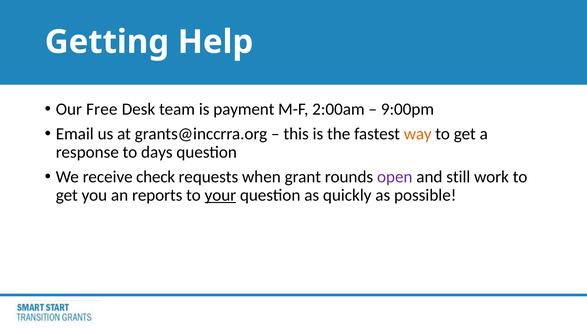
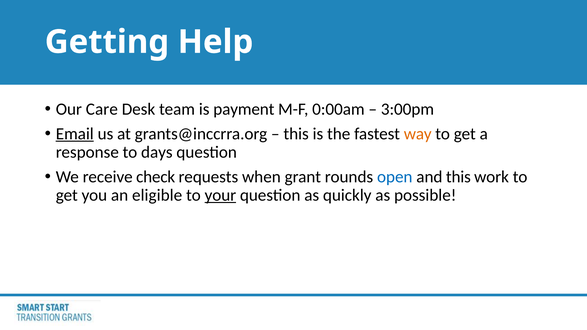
Free: Free -> Care
2:00am: 2:00am -> 0:00am
9:00pm: 9:00pm -> 3:00pm
Email underline: none -> present
open colour: purple -> blue
and still: still -> this
reports: reports -> eligible
